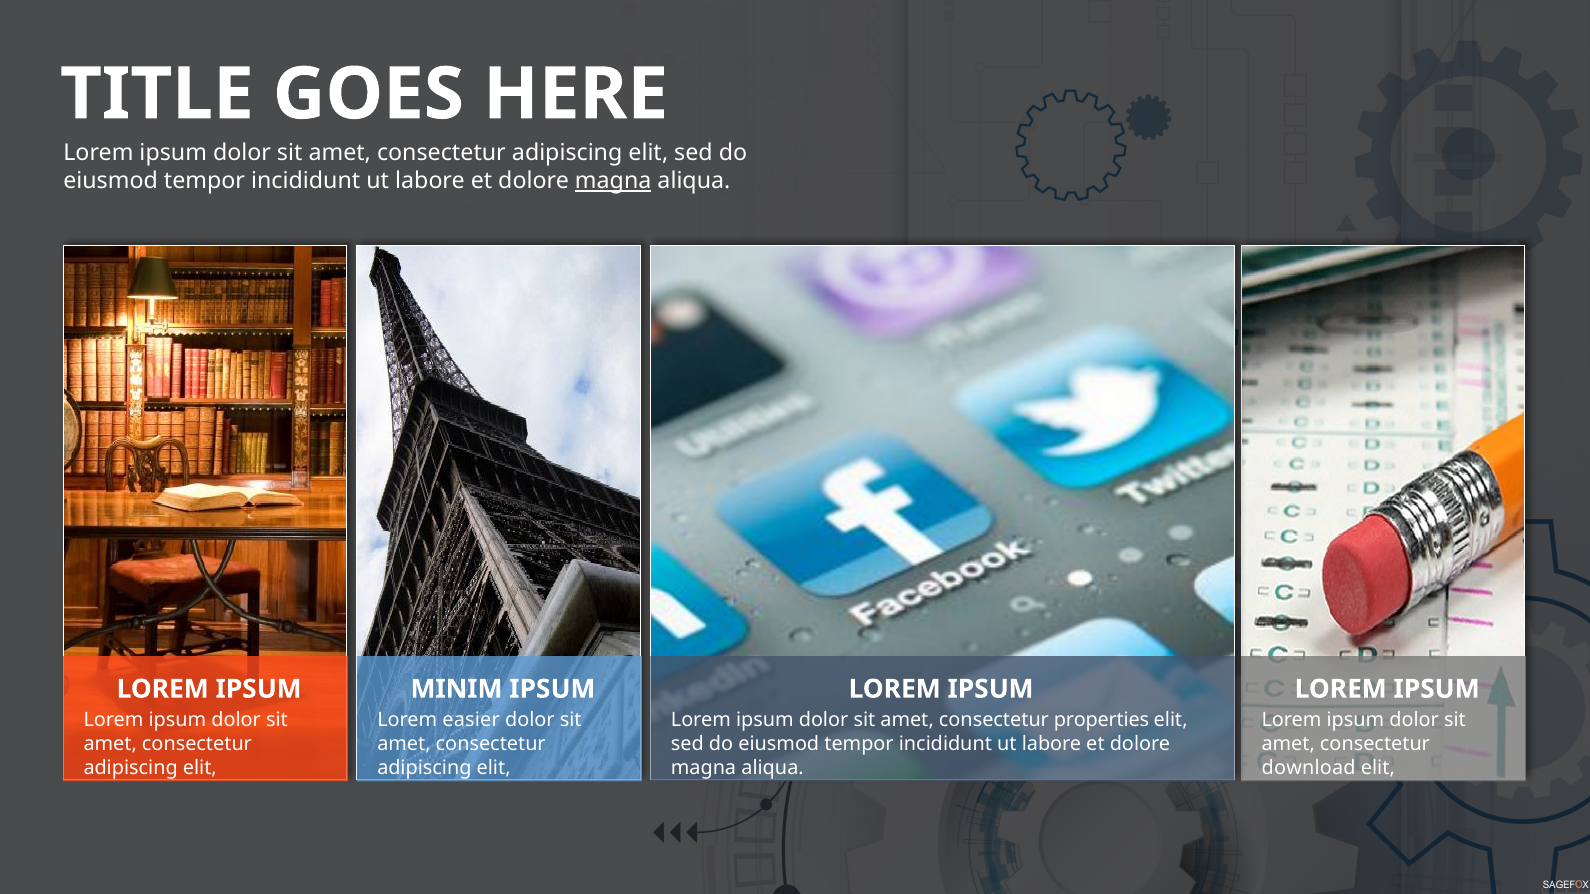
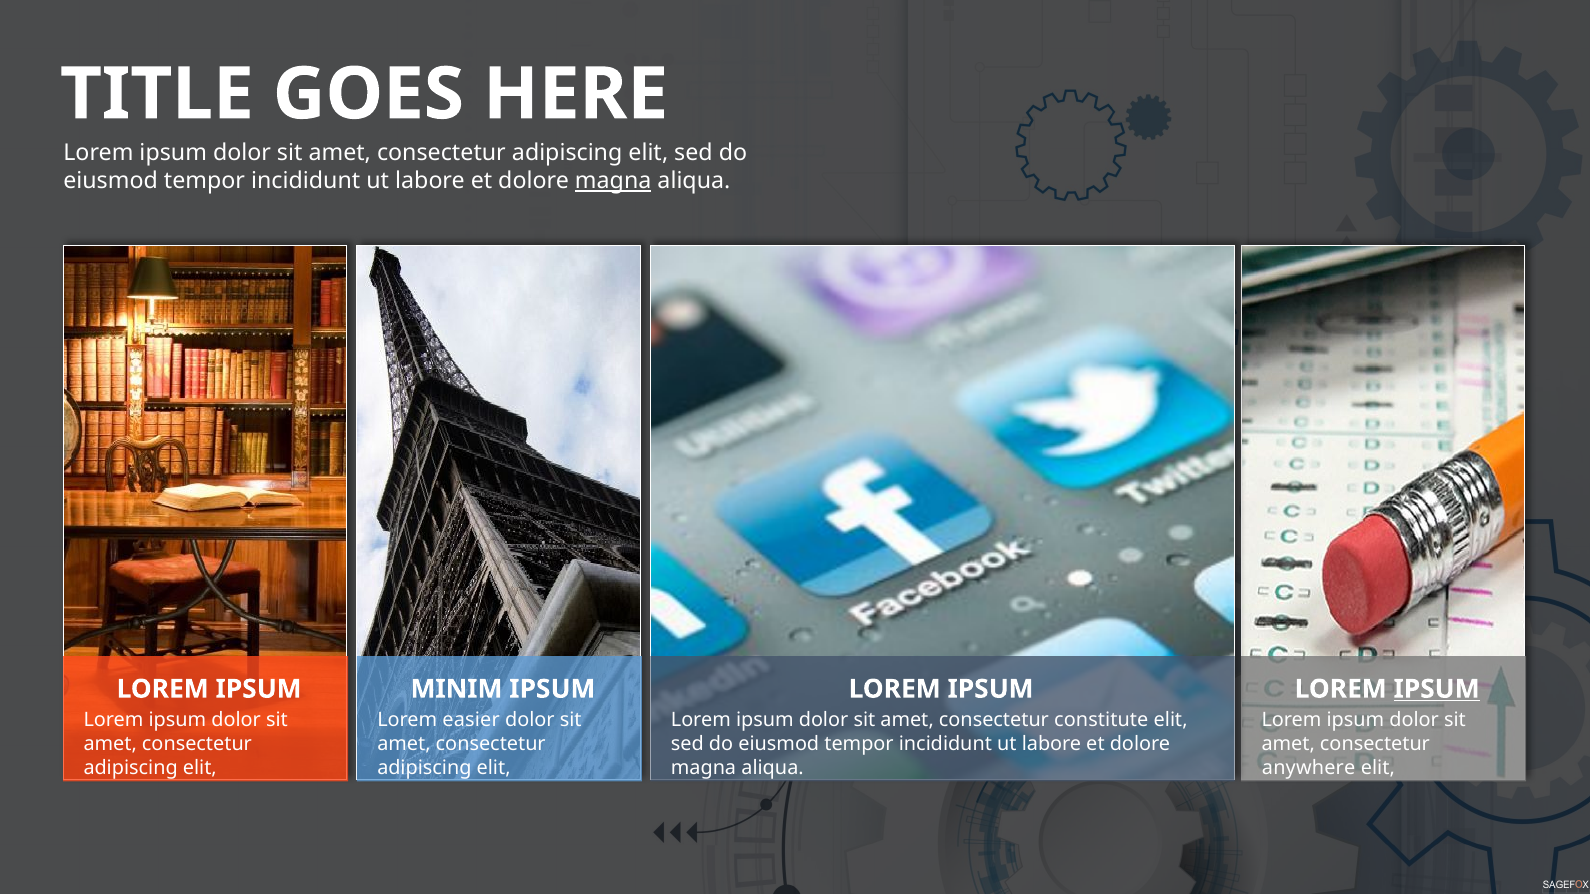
IPSUM at (1437, 689) underline: none -> present
properties: properties -> constitute
download: download -> anywhere
